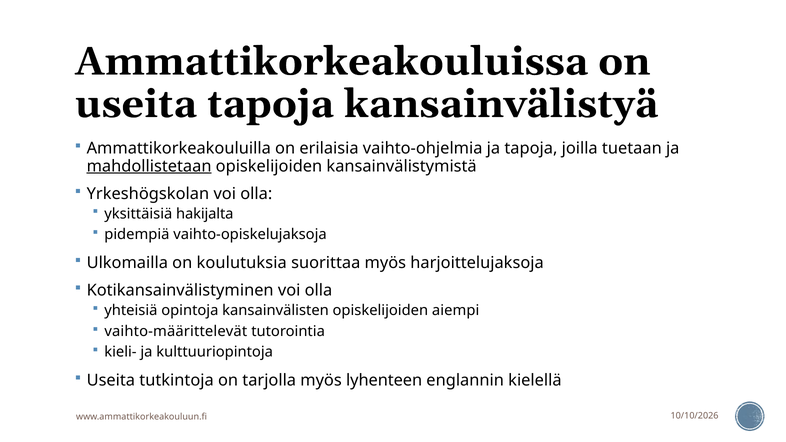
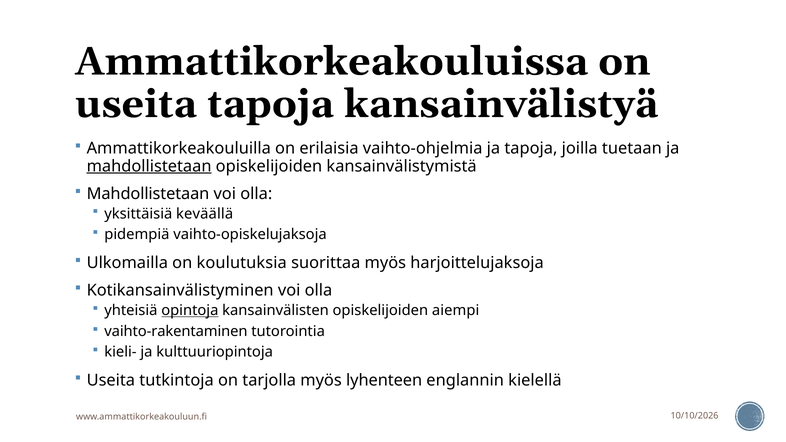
Yrkeshögskolan at (148, 194): Yrkeshögskolan -> Mahdollistetaan
hakijalta: hakijalta -> keväällä
opintoja underline: none -> present
vaihto-määrittelevät: vaihto-määrittelevät -> vaihto-rakentaminen
